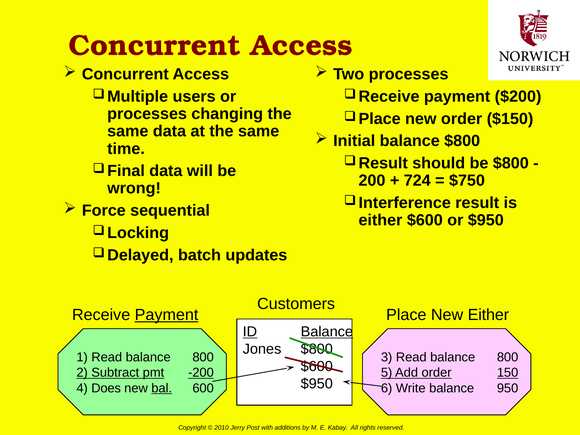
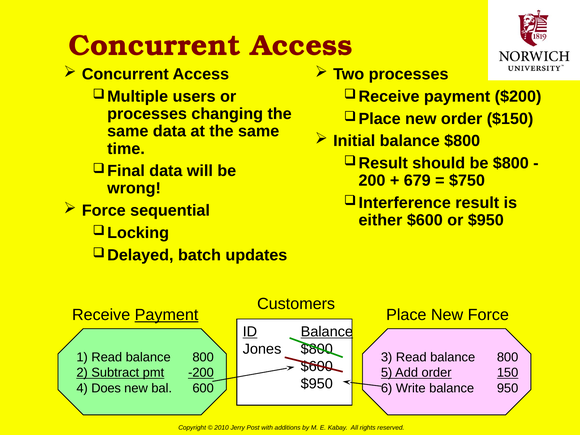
724: 724 -> 679
New Either: Either -> Force
bal underline: present -> none
